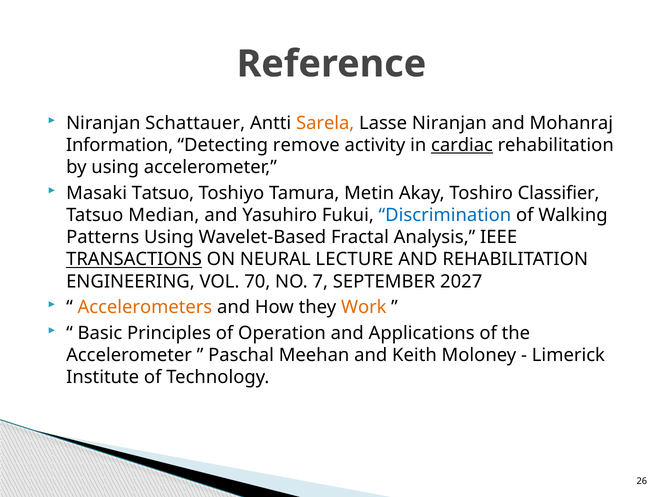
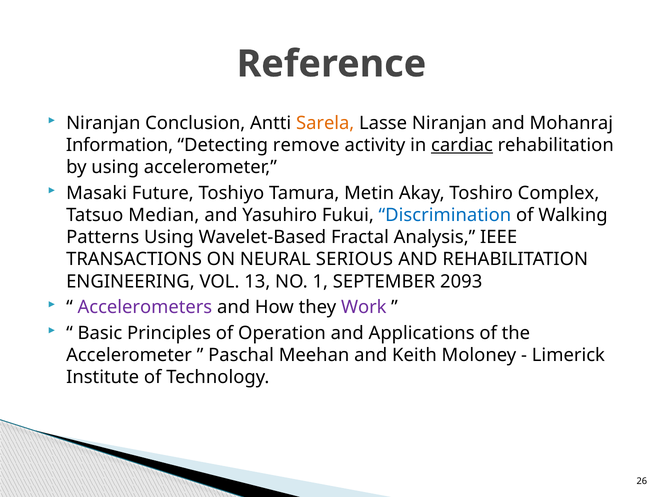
Schattauer: Schattauer -> Conclusion
Masaki Tatsuo: Tatsuo -> Future
Classifier: Classifier -> Complex
TRANSACTIONS underline: present -> none
LECTURE: LECTURE -> SERIOUS
70: 70 -> 13
7: 7 -> 1
2027: 2027 -> 2093
Accelerometers colour: orange -> purple
Work colour: orange -> purple
